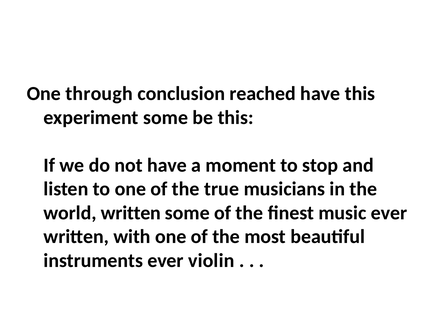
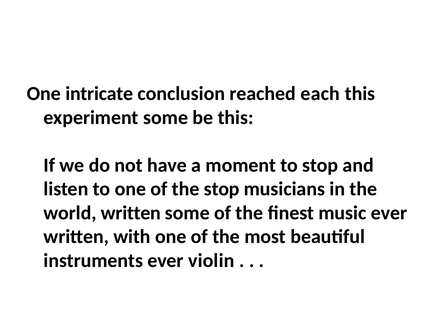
through: through -> intricate
reached have: have -> each
the true: true -> stop
